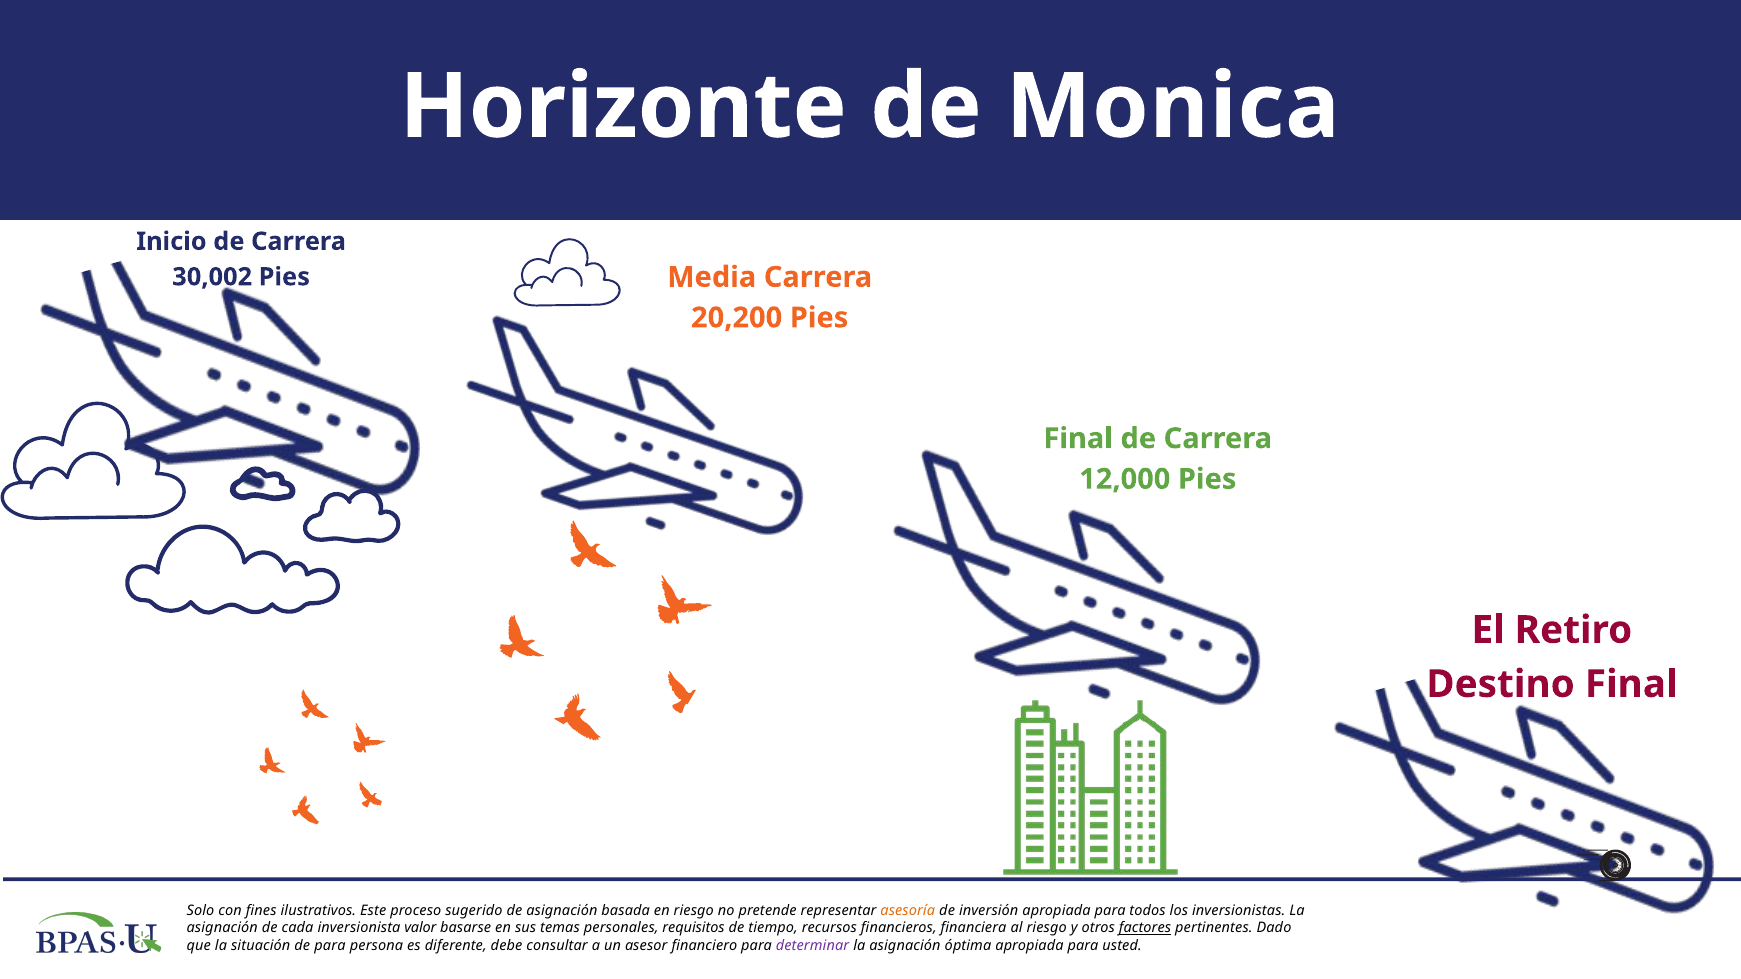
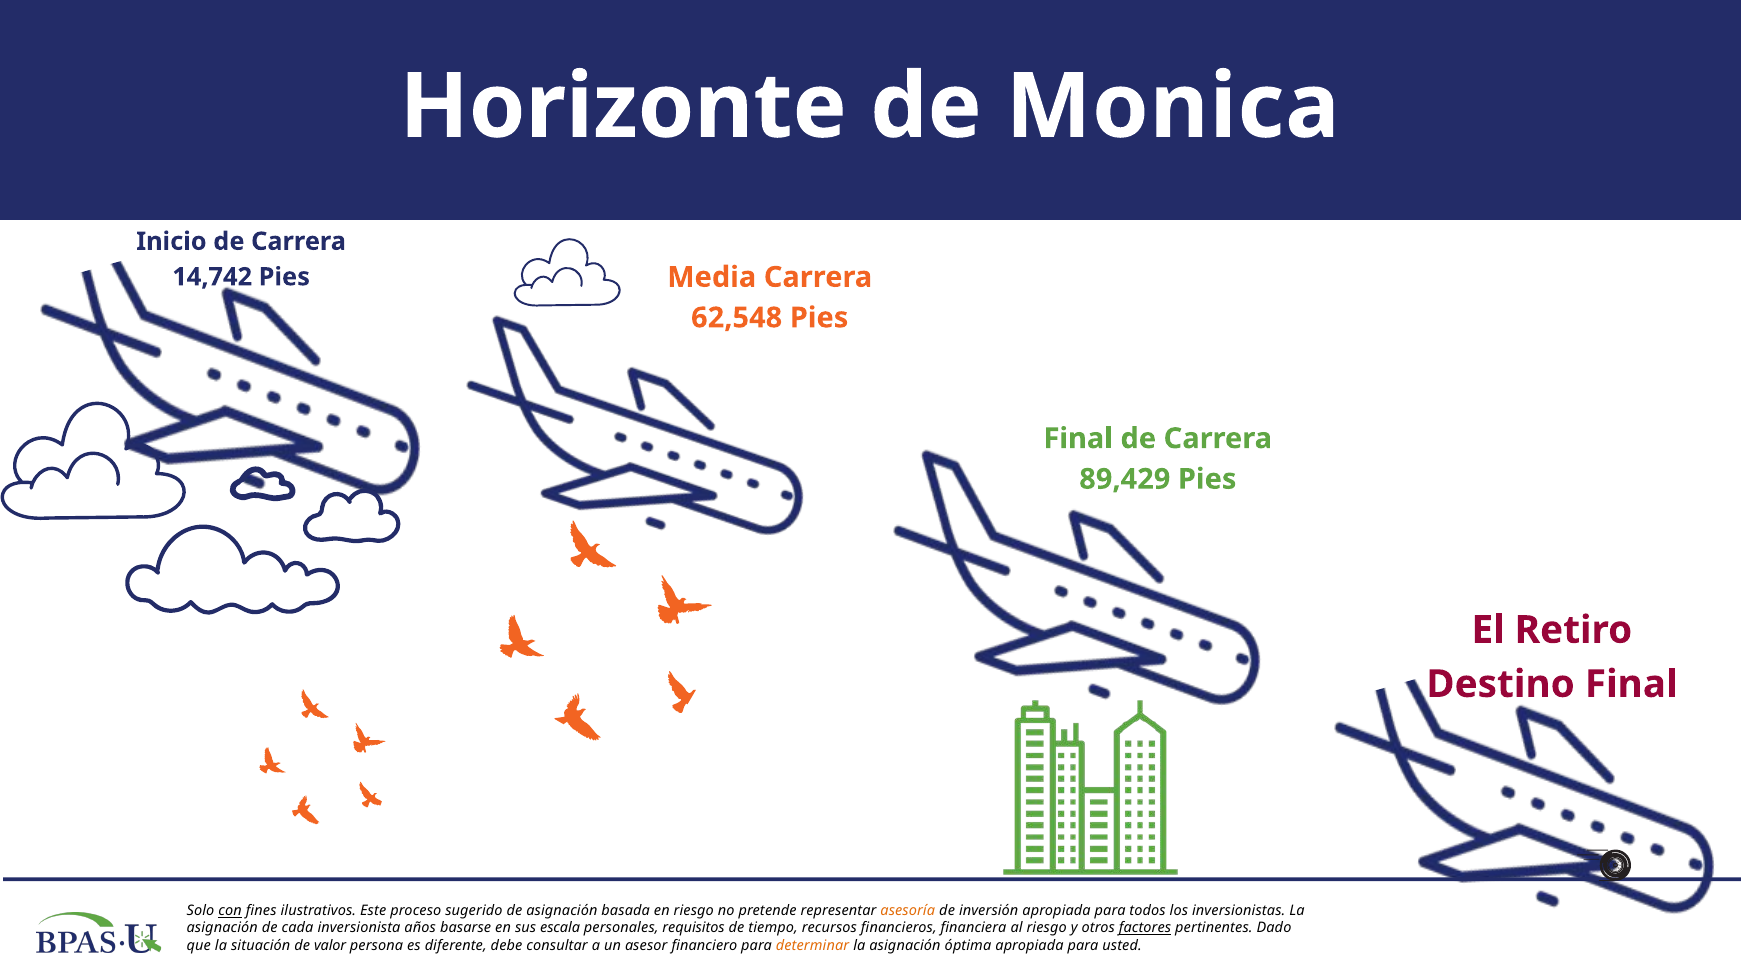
30,002: 30,002 -> 14,742
20,200: 20,200 -> 62,548
12,000: 12,000 -> 89,429
con underline: none -> present
valor: valor -> años
temas: temas -> escala
de para: para -> valor
determinar colour: purple -> orange
